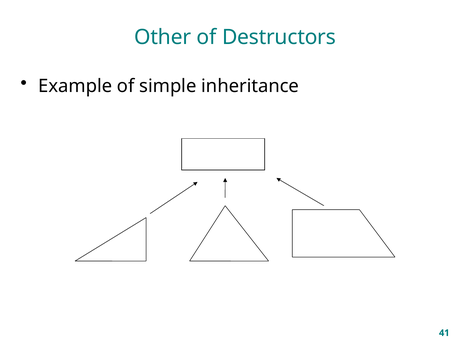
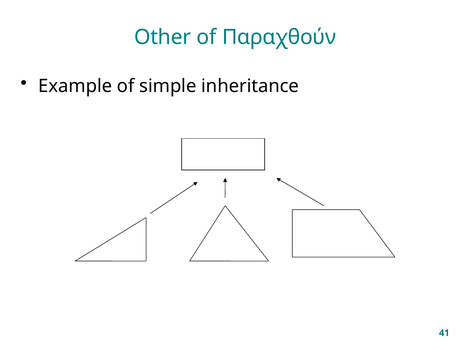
Destructors: Destructors -> Παραχθούν
